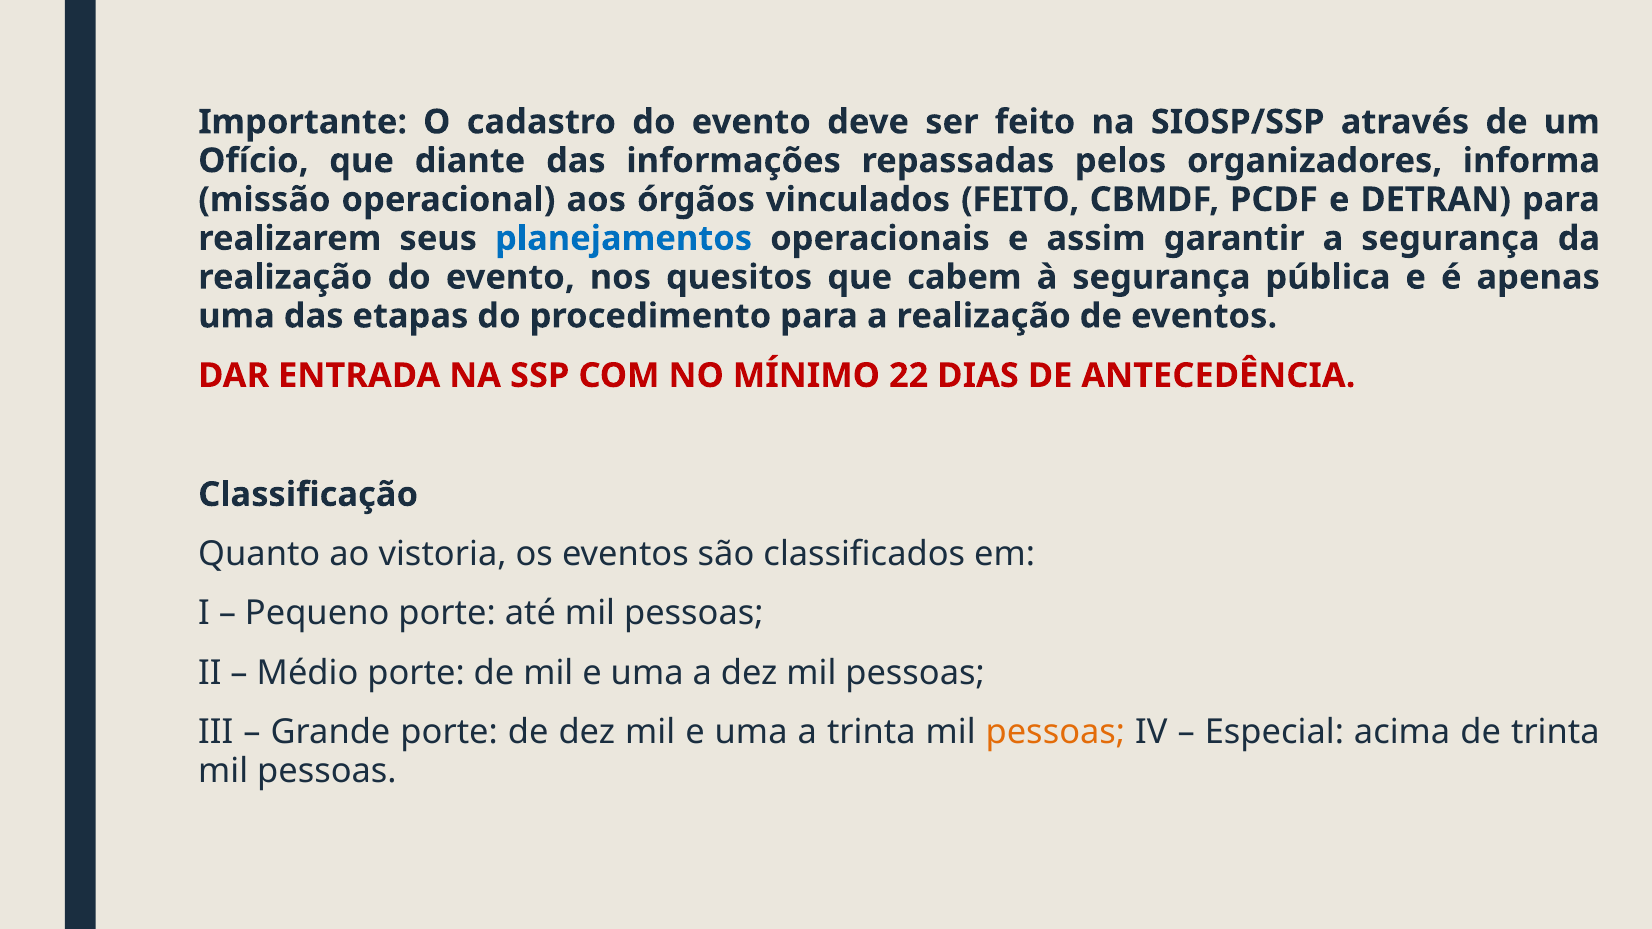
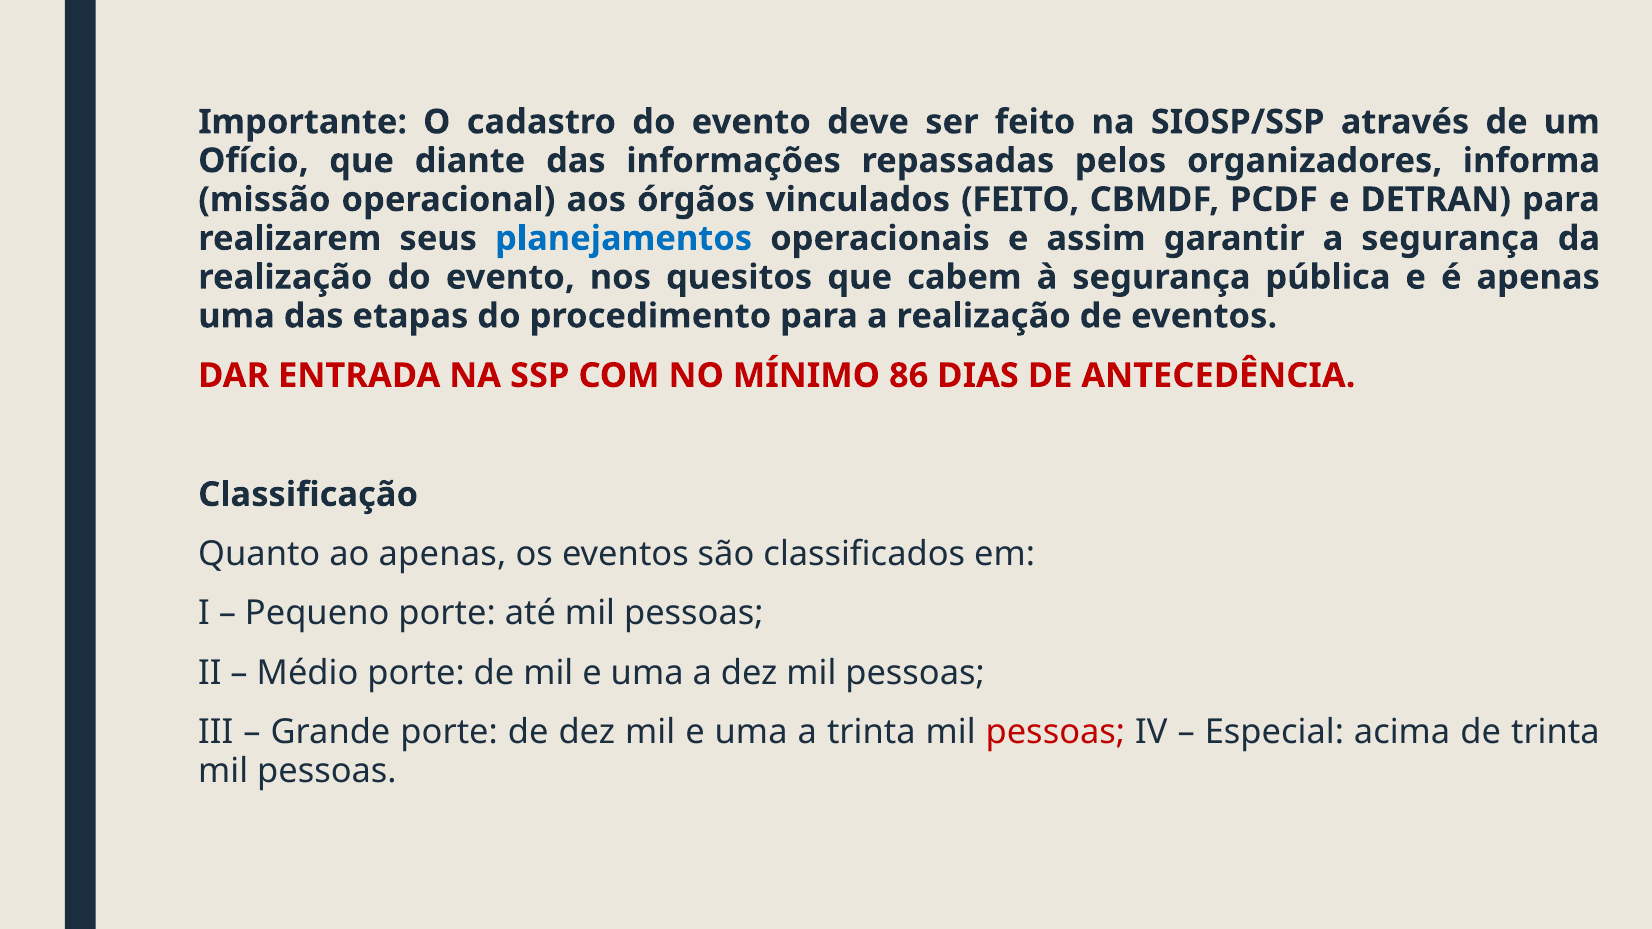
22: 22 -> 86
ao vistoria: vistoria -> apenas
pessoas at (1055, 733) colour: orange -> red
